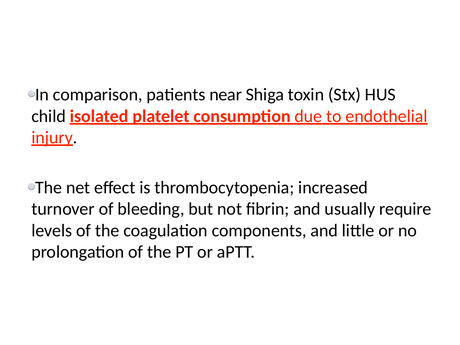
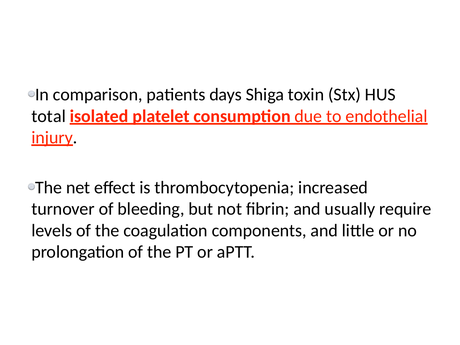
near: near -> days
child: child -> total
